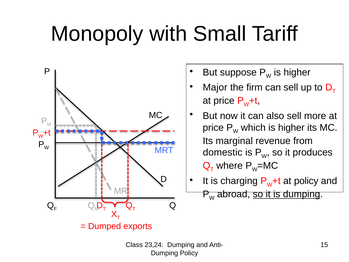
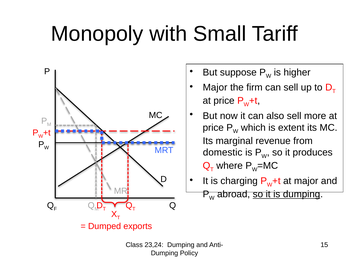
which is higher: higher -> extent
at policy: policy -> major
